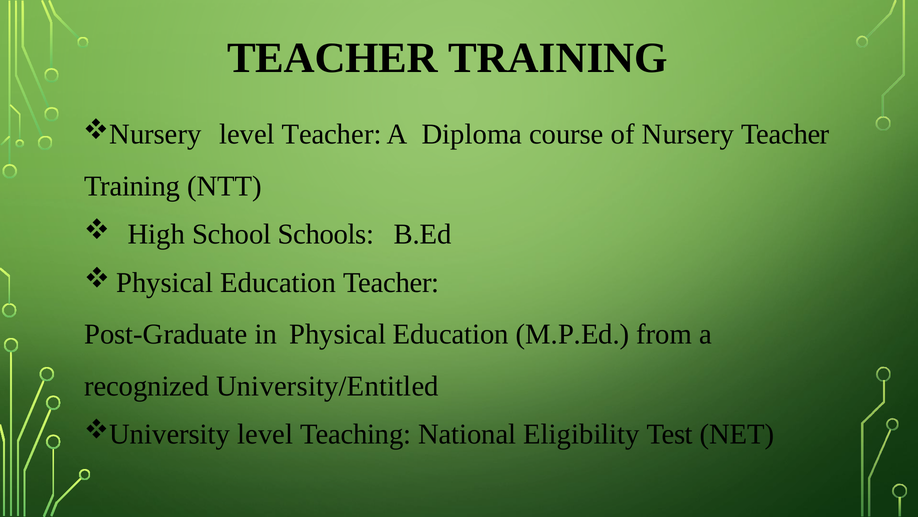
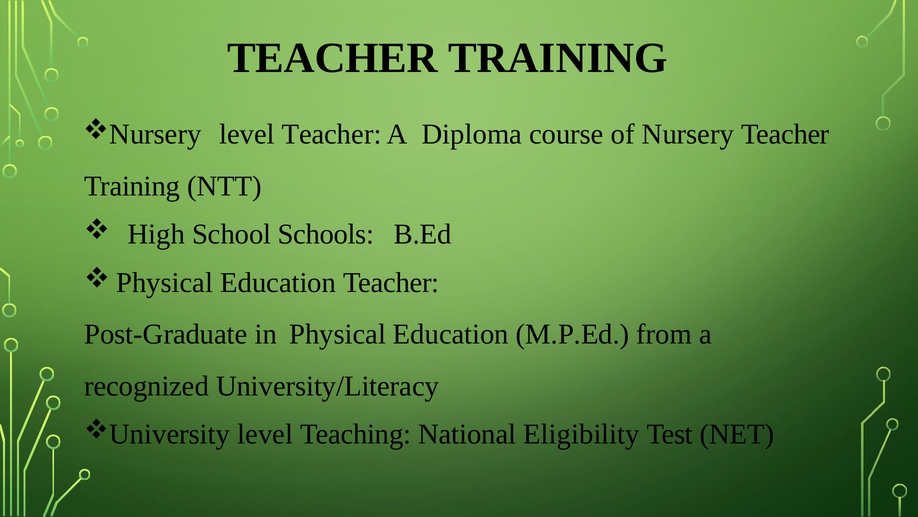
University/Entitled: University/Entitled -> University/Literacy
